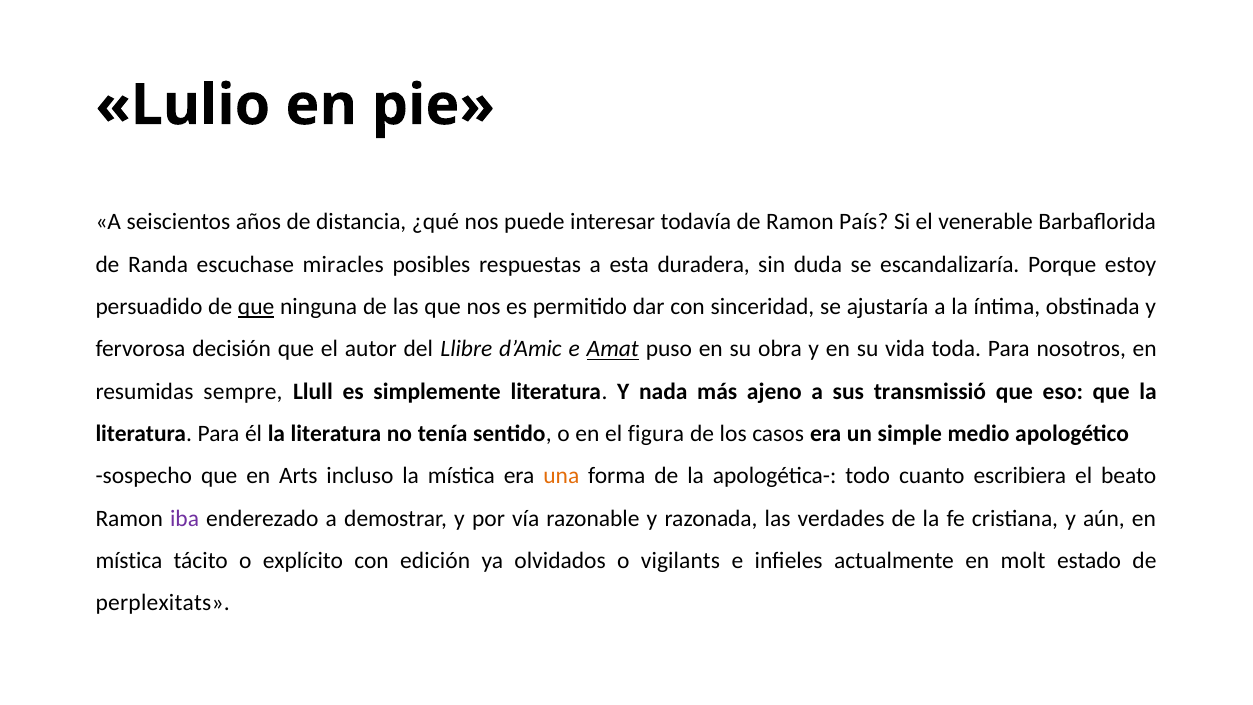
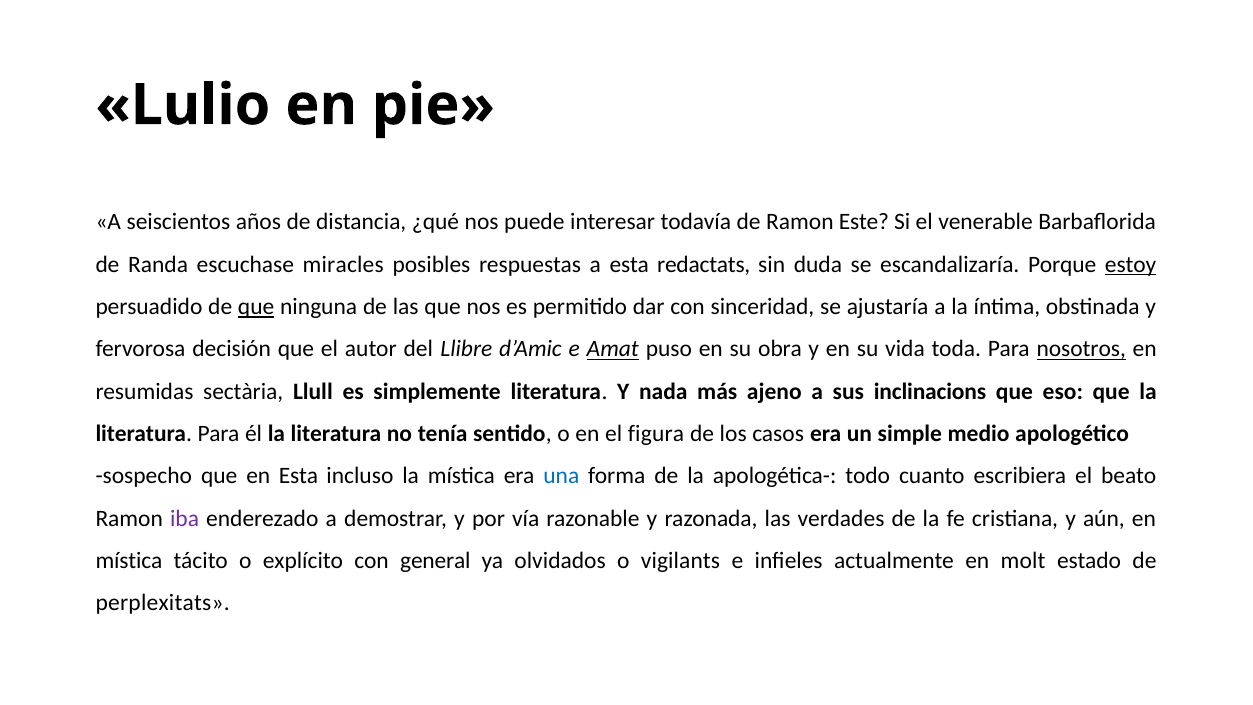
País: País -> Este
duradera: duradera -> redactats
estoy underline: none -> present
nosotros underline: none -> present
sempre: sempre -> sectària
transmissió: transmissió -> inclinacions
en Arts: Arts -> Esta
una colour: orange -> blue
edición: edición -> general
